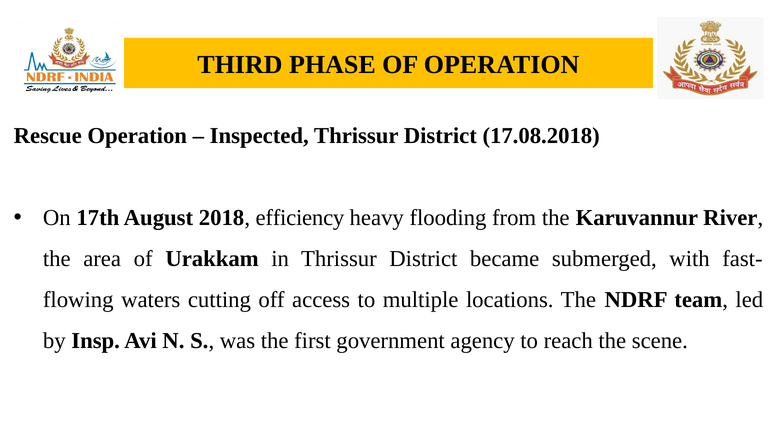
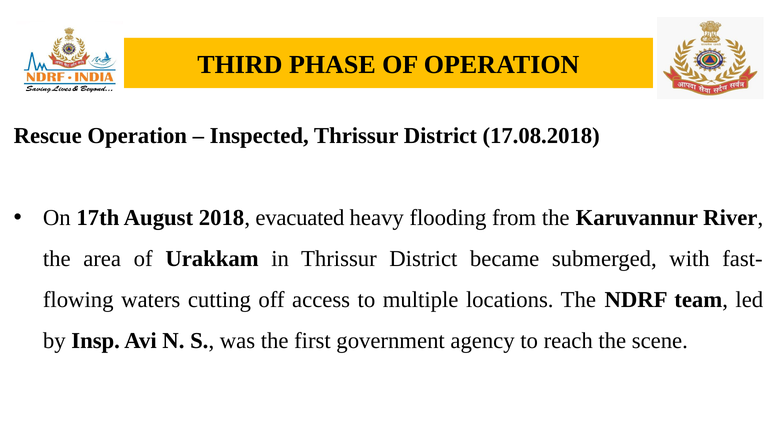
efficiency: efficiency -> evacuated
